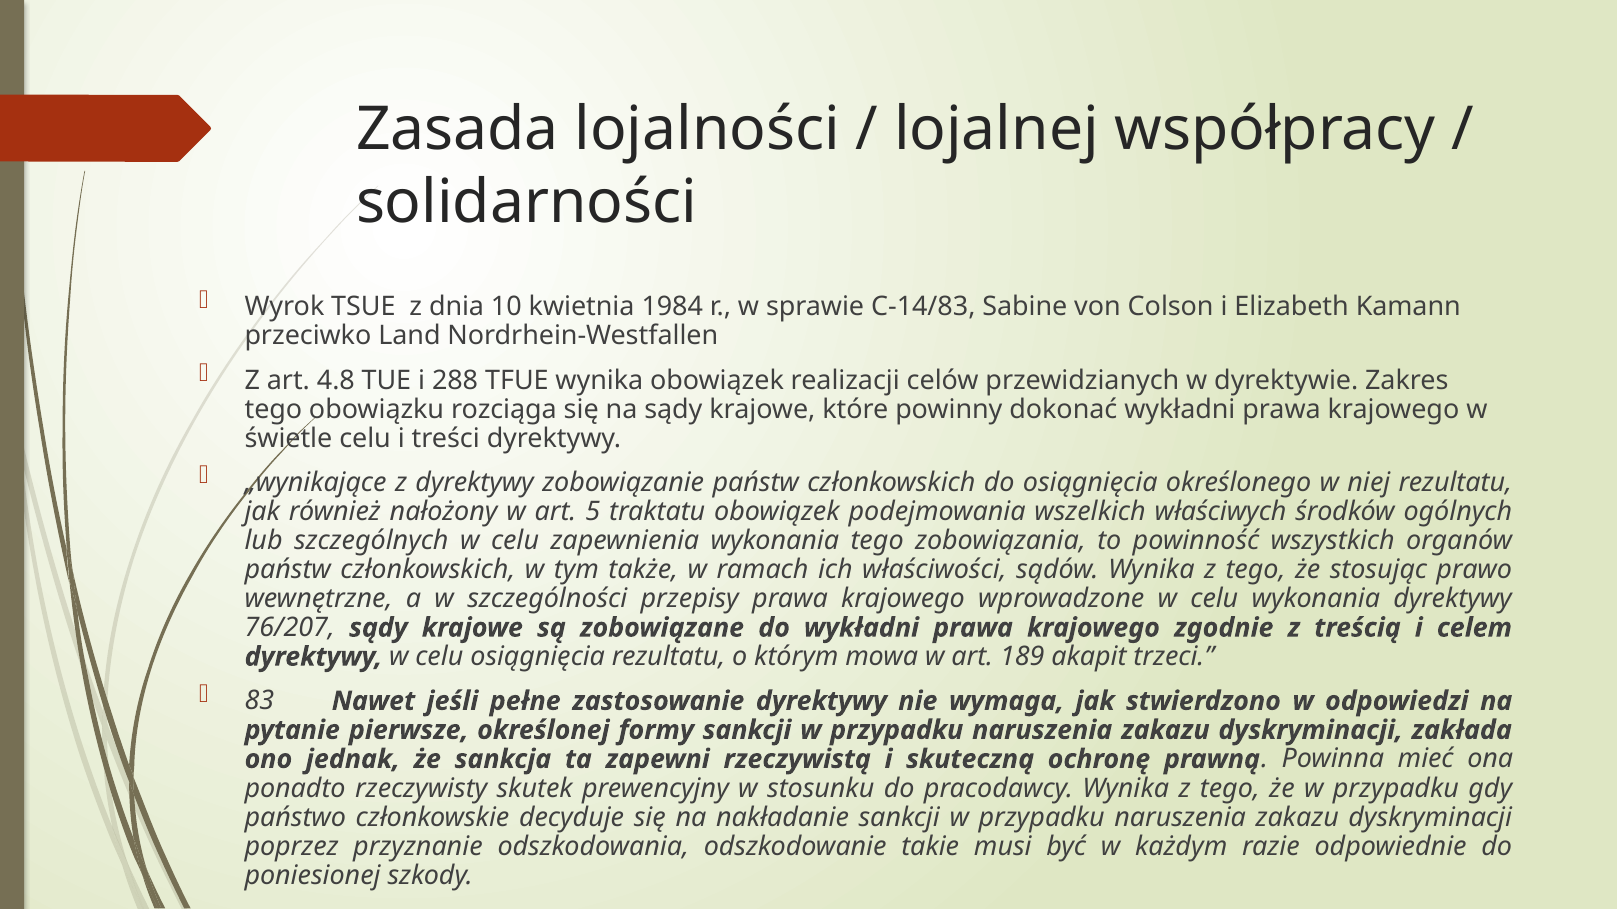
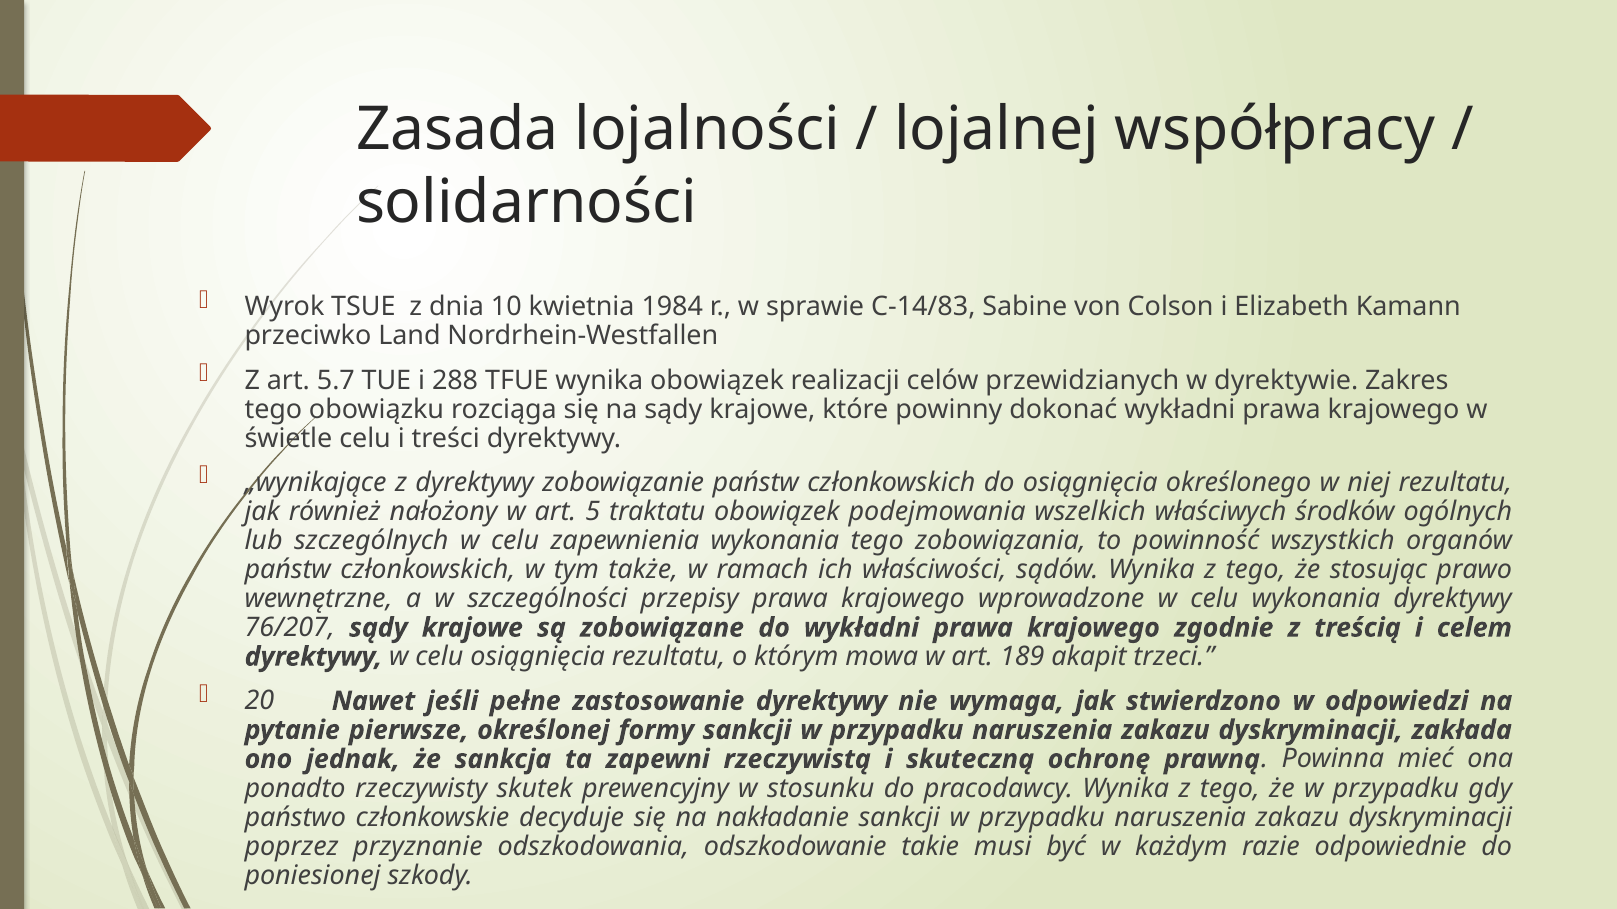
4.8: 4.8 -> 5.7
83: 83 -> 20
